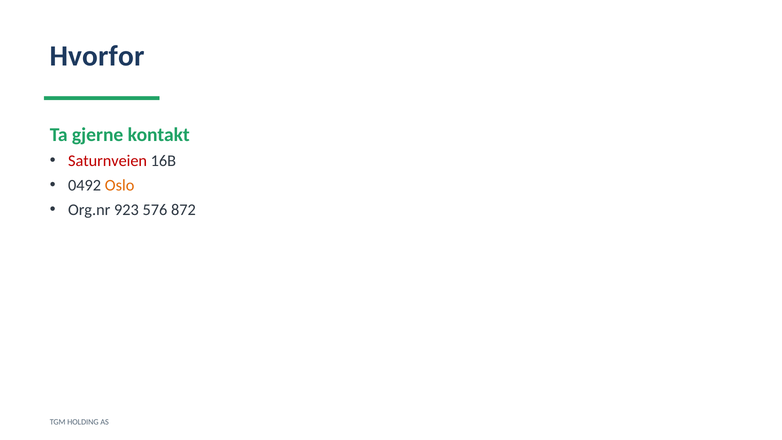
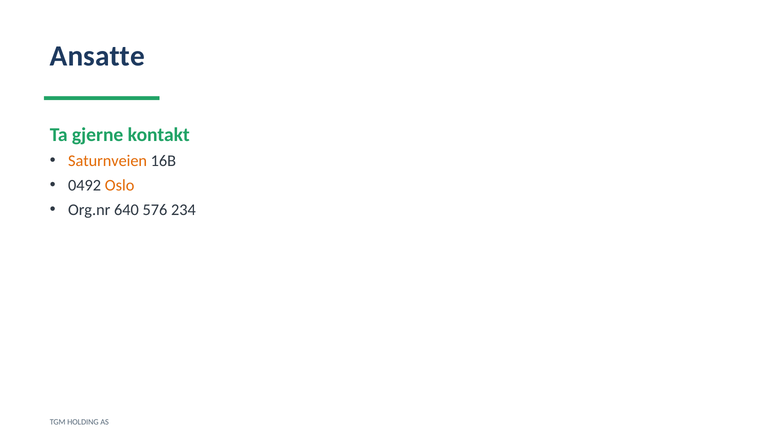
Hvorfor: Hvorfor -> Ansatte
Saturnveien colour: red -> orange
923: 923 -> 640
872: 872 -> 234
